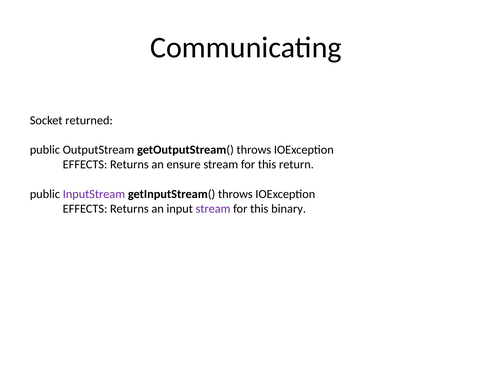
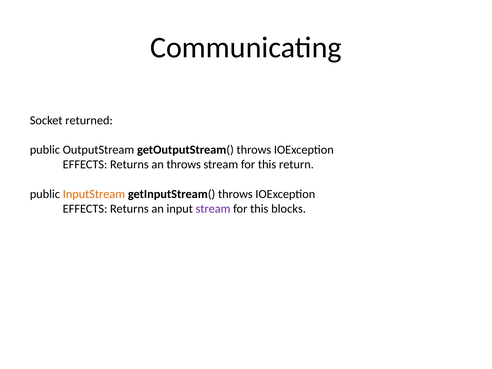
an ensure: ensure -> throws
InputStream colour: purple -> orange
binary: binary -> blocks
